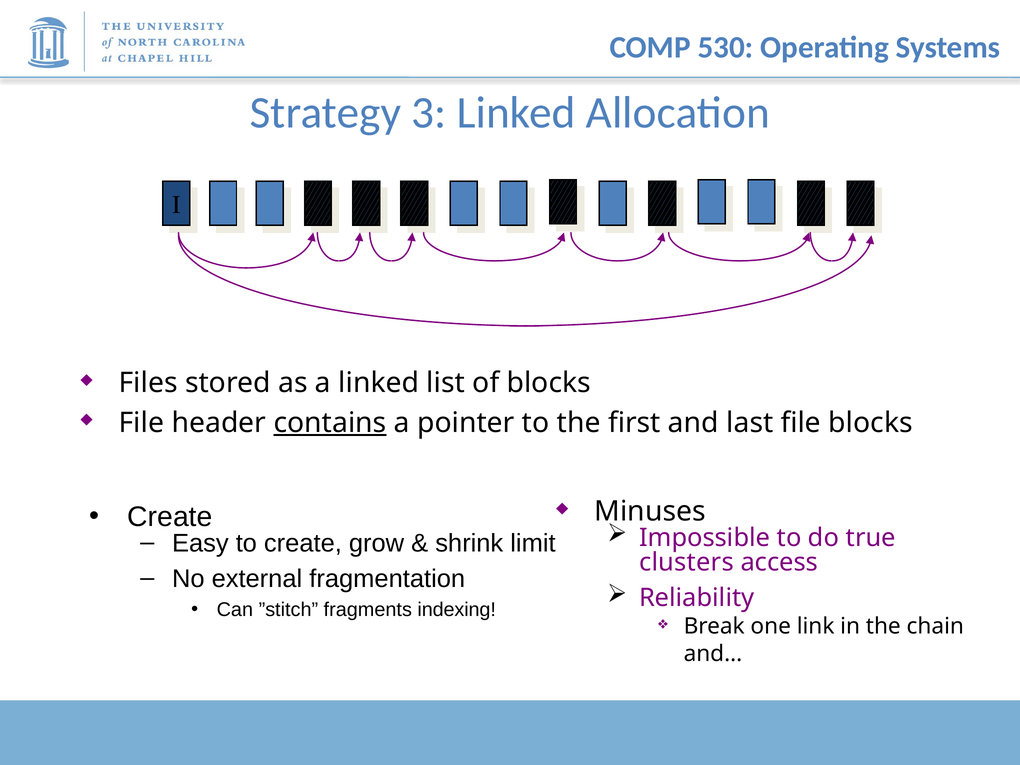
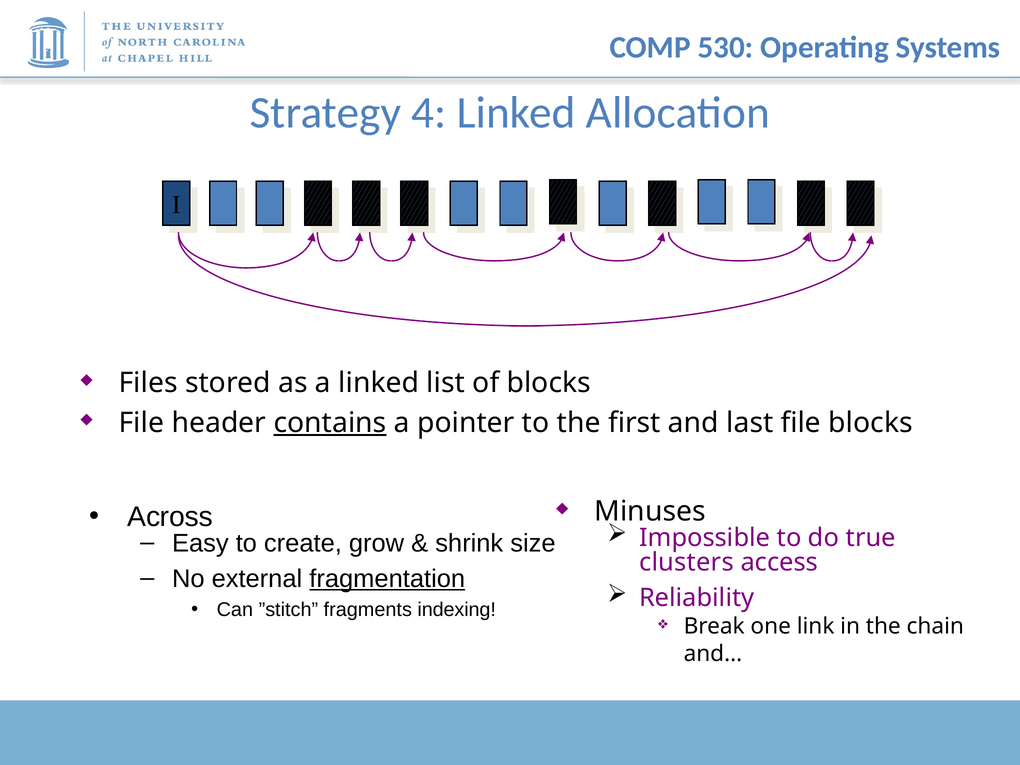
3: 3 -> 4
Create at (170, 517): Create -> Across
limit: limit -> size
fragmentation underline: none -> present
